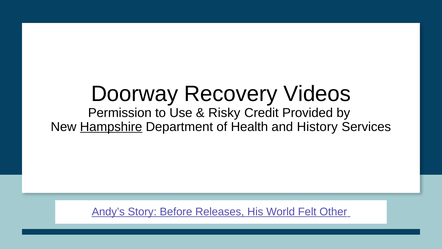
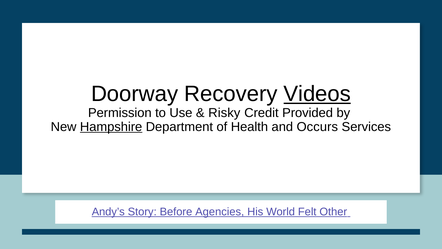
Videos underline: none -> present
History: History -> Occurs
Releases: Releases -> Agencies
